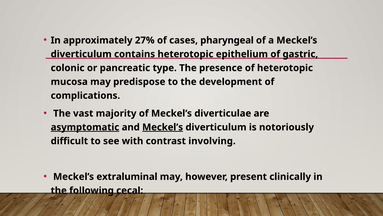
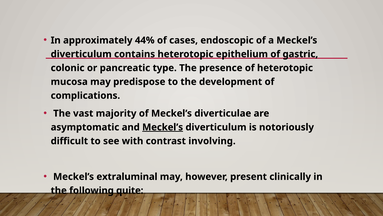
27%: 27% -> 44%
pharyngeal: pharyngeal -> endoscopic
asymptomatic underline: present -> none
cecal: cecal -> quite
